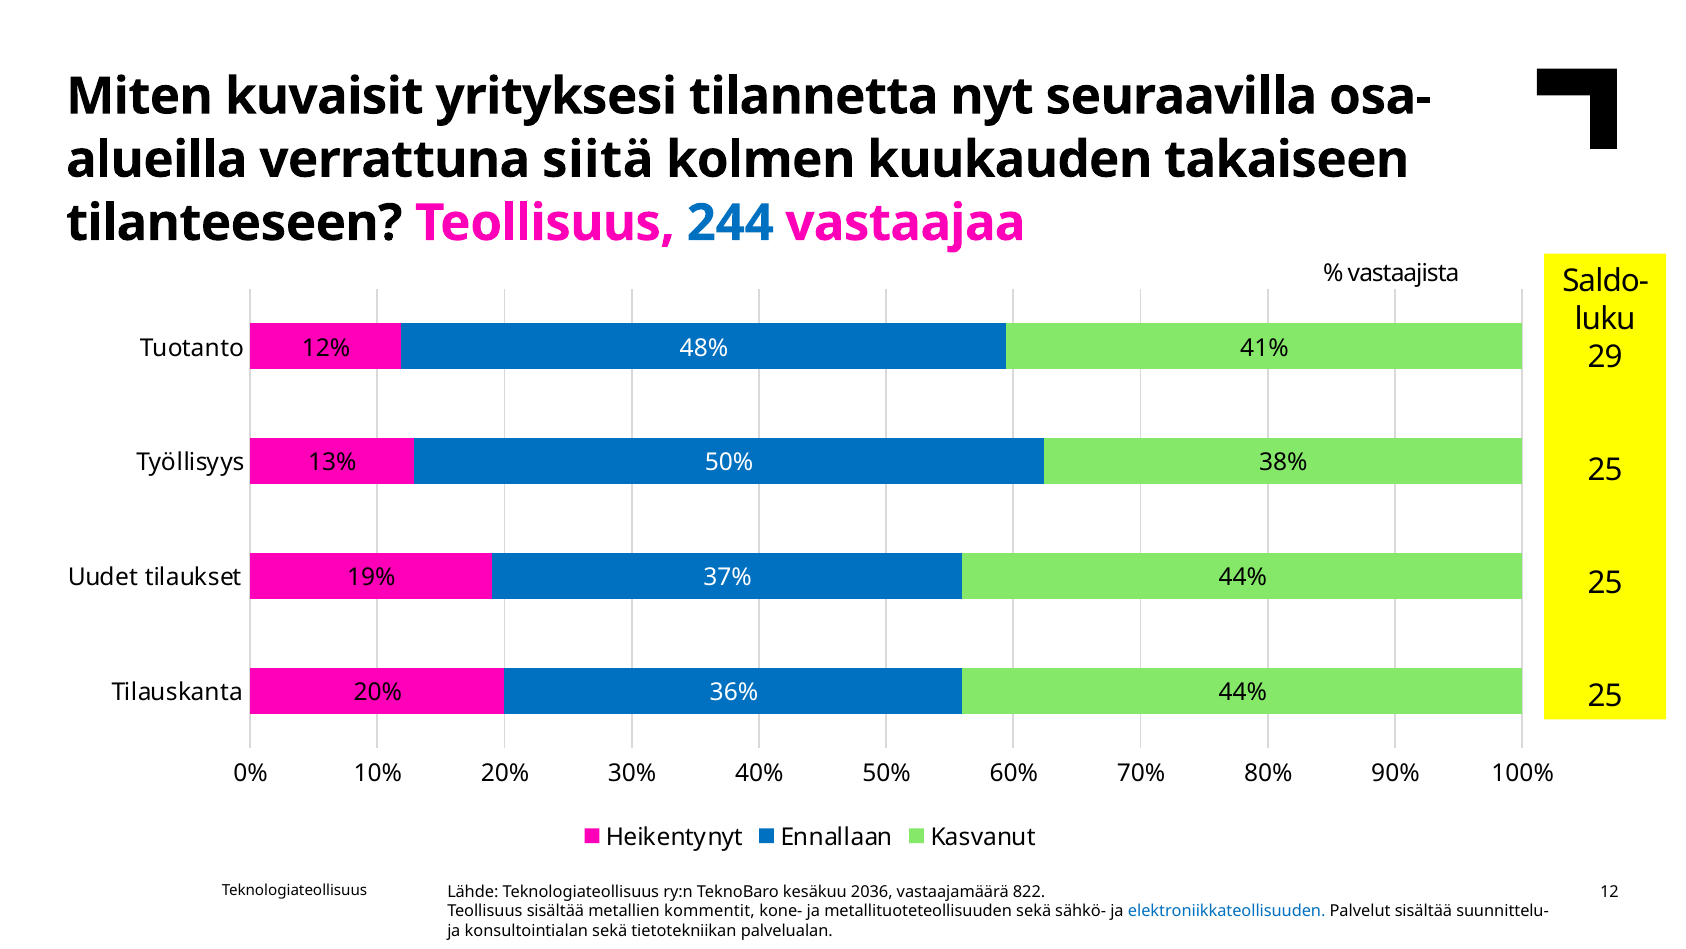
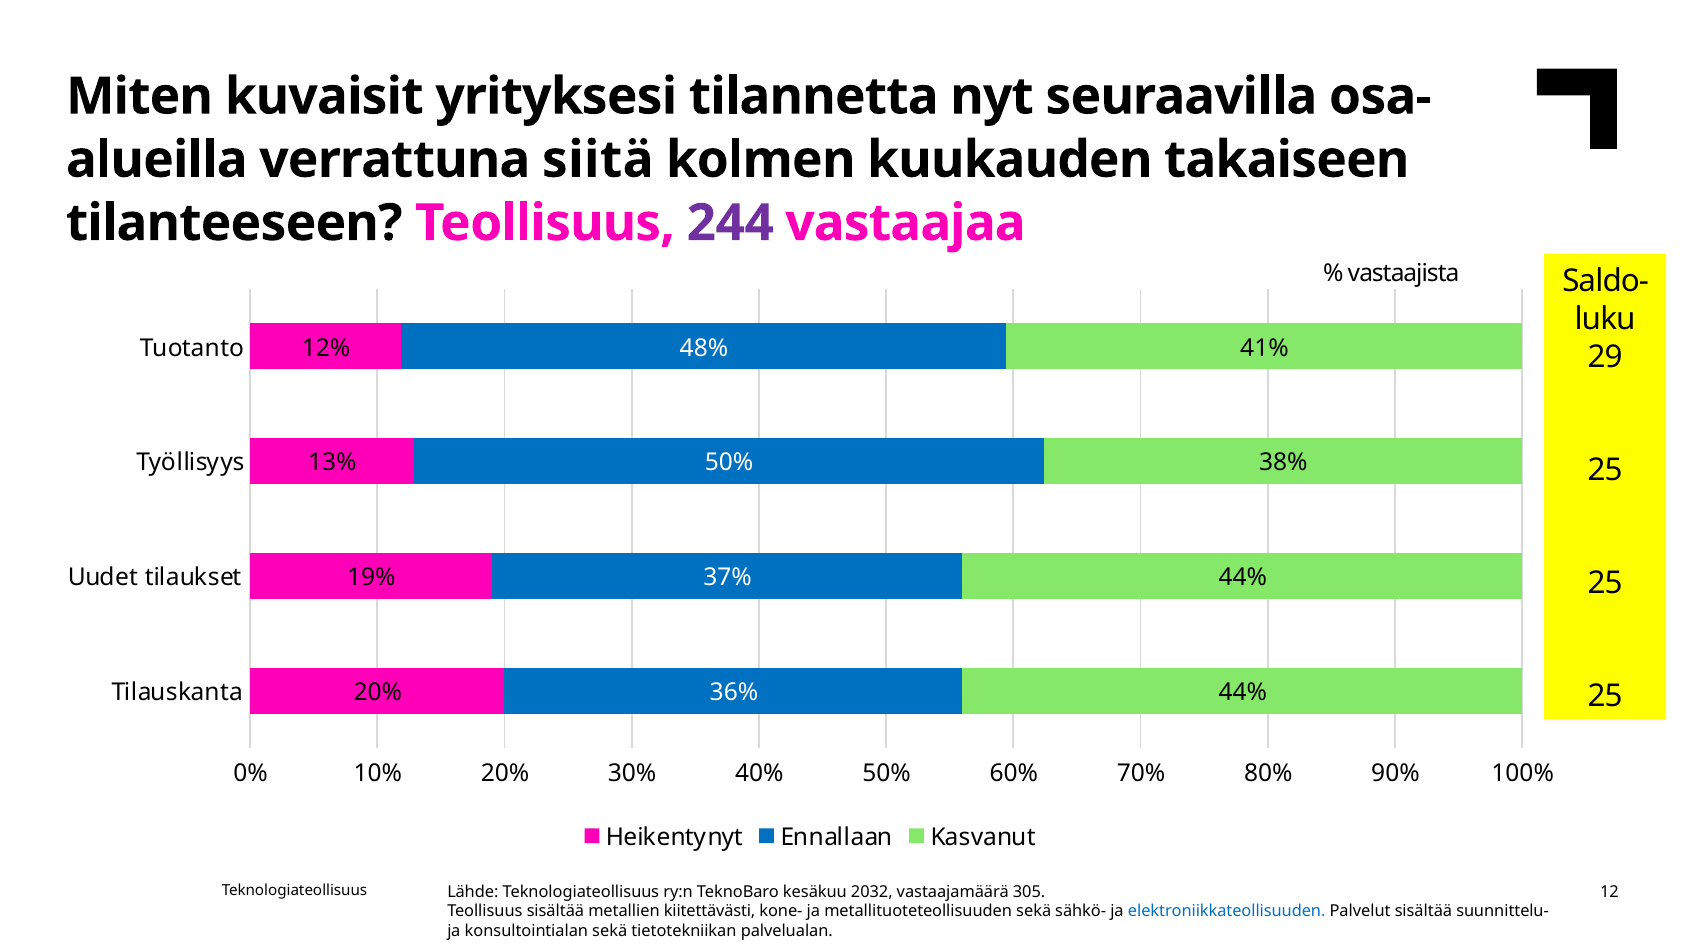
244 colour: blue -> purple
2036: 2036 -> 2032
822: 822 -> 305
kommentit: kommentit -> kiitettävästi
